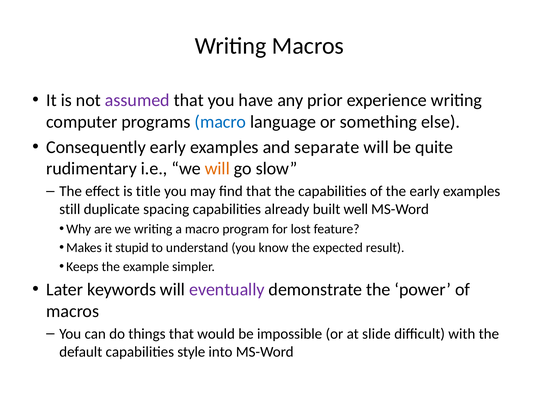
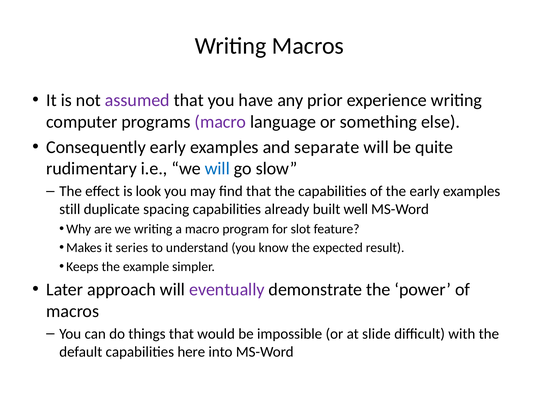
macro at (220, 122) colour: blue -> purple
will at (217, 168) colour: orange -> blue
title: title -> look
lost: lost -> slot
stupid: stupid -> series
keywords: keywords -> approach
style: style -> here
